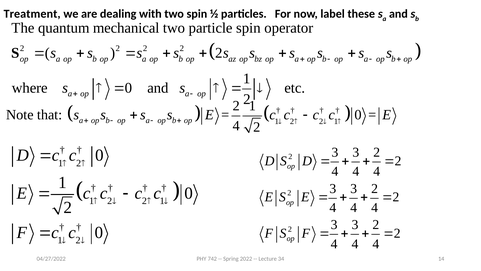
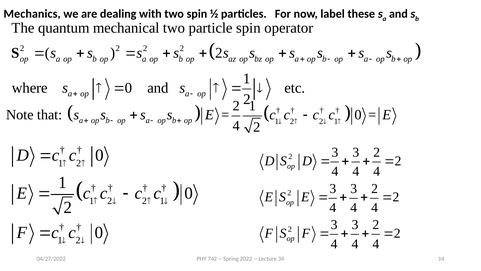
Treatment: Treatment -> Mechanics
